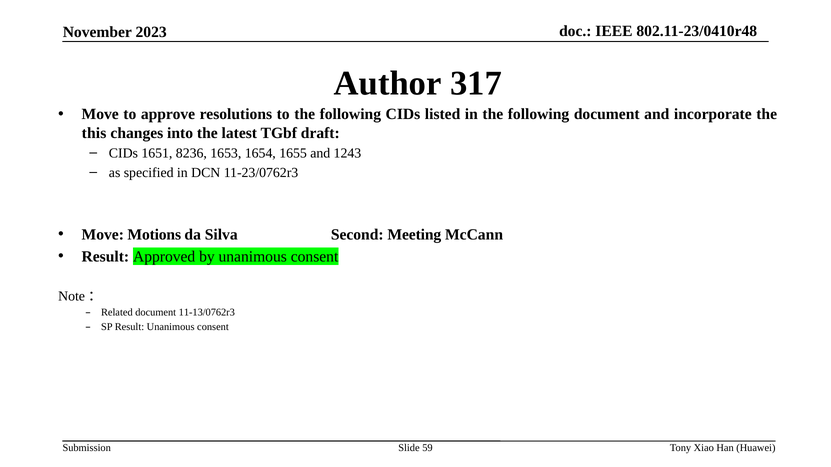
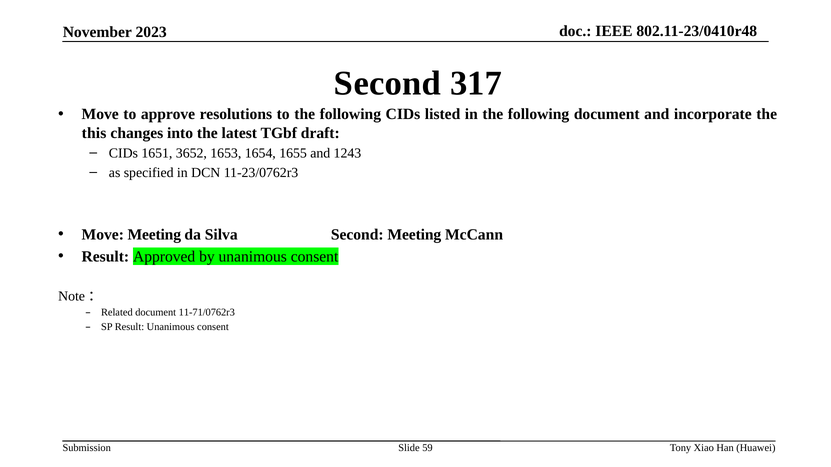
Author at (388, 83): Author -> Second
8236: 8236 -> 3652
Move Motions: Motions -> Meeting
11-13/0762r3: 11-13/0762r3 -> 11-71/0762r3
